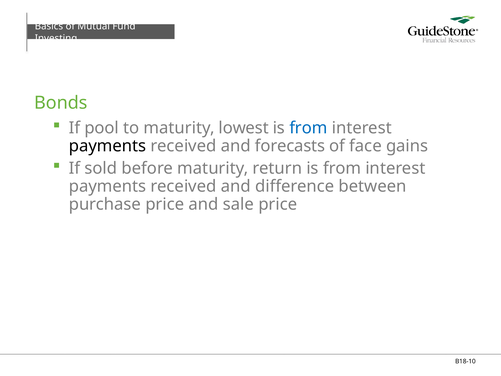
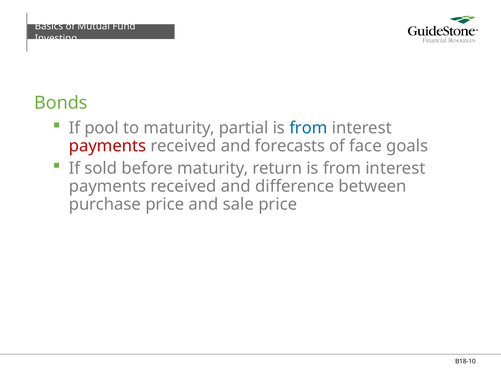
lowest: lowest -> partial
payments at (108, 146) colour: black -> red
gains: gains -> goals
